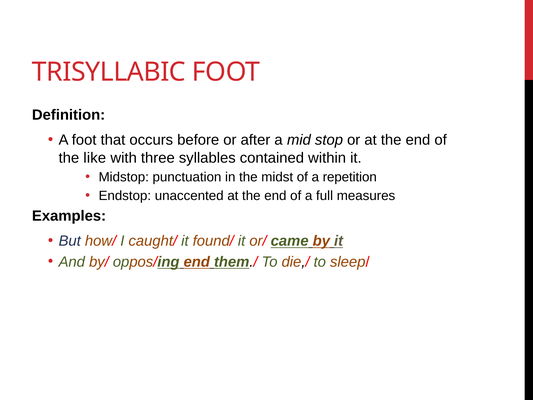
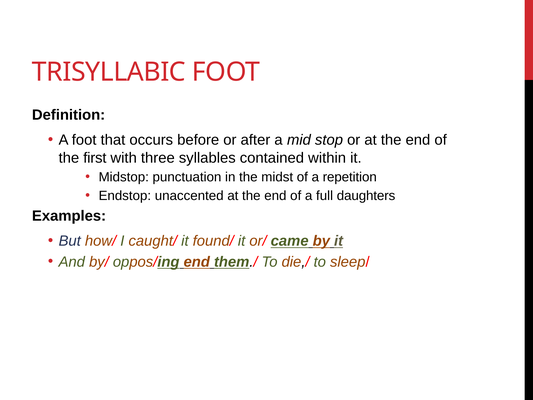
like: like -> first
measures: measures -> daughters
